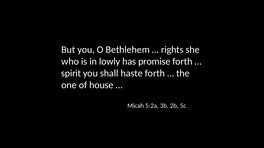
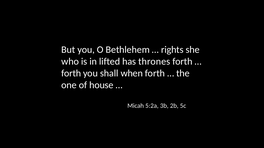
lowly: lowly -> lifted
promise: promise -> thrones
spirit at (71, 73): spirit -> forth
haste: haste -> when
